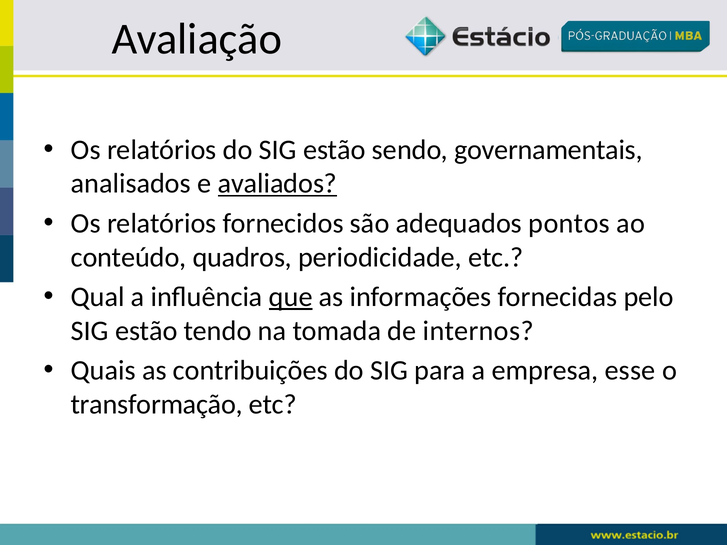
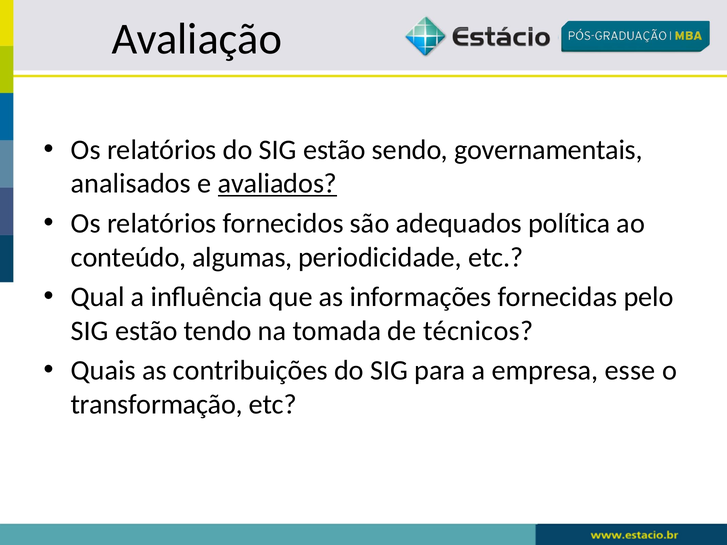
pontos: pontos -> política
quadros: quadros -> algumas
que underline: present -> none
internos: internos -> técnicos
